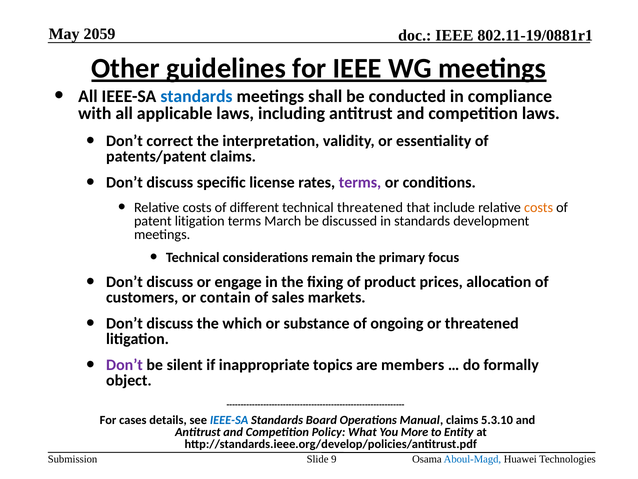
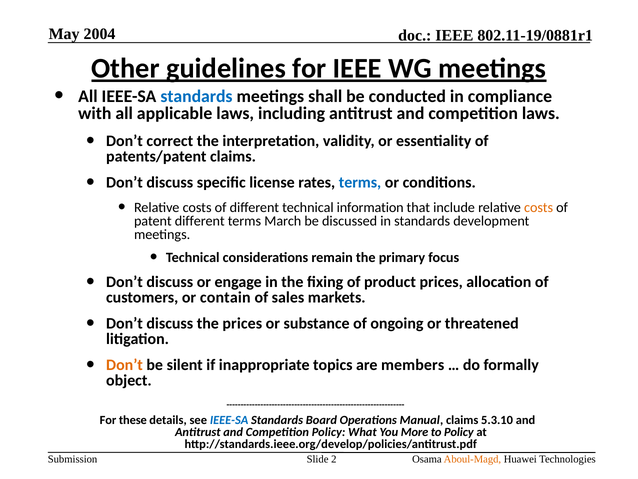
2059: 2059 -> 2004
terms at (360, 182) colour: purple -> blue
technical threatened: threatened -> information
patent litigation: litigation -> different
the which: which -> prices
Don’t at (125, 365) colour: purple -> orange
cases: cases -> these
to Entity: Entity -> Policy
9: 9 -> 2
Aboul-Magd colour: blue -> orange
